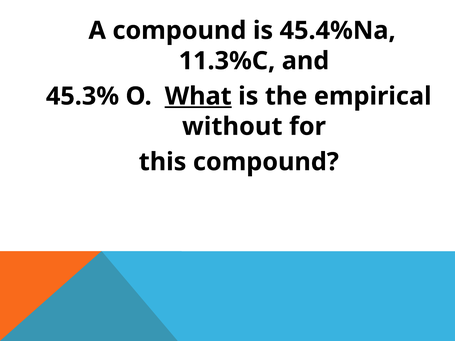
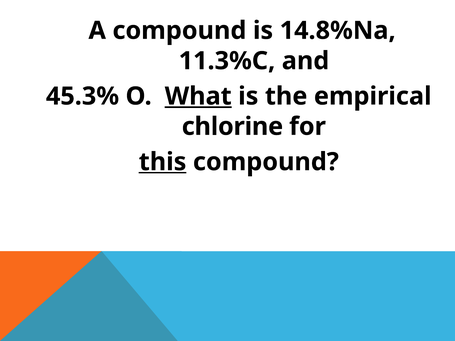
45.4%Na: 45.4%Na -> 14.8%Na
without: without -> chlorine
this underline: none -> present
